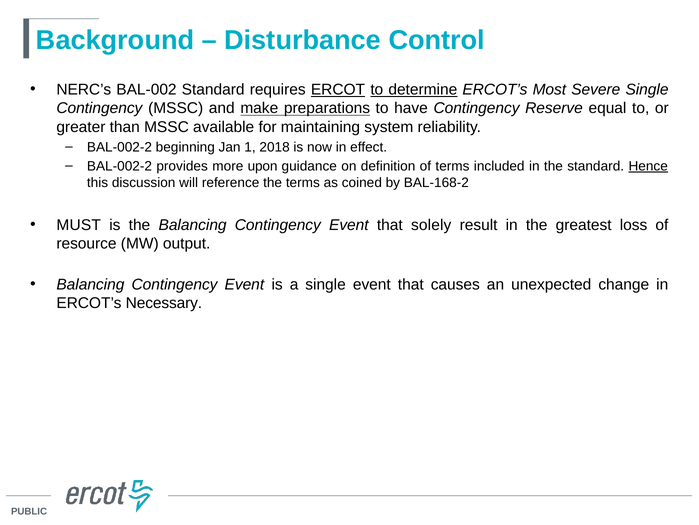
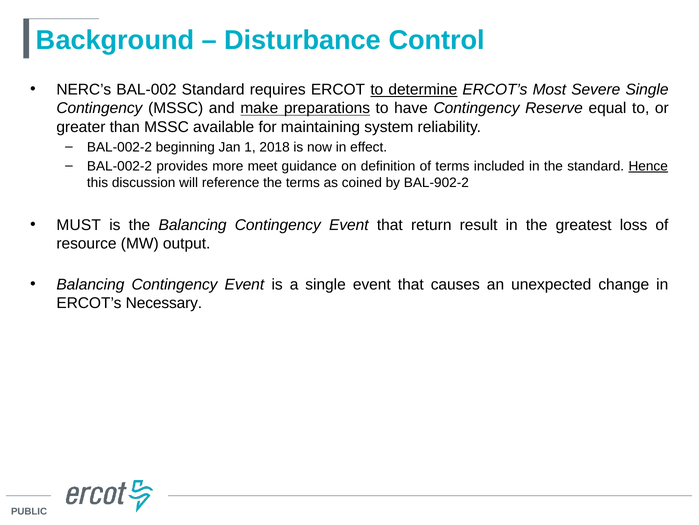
ERCOT underline: present -> none
upon: upon -> meet
BAL-168-2: BAL-168-2 -> BAL-902-2
solely: solely -> return
